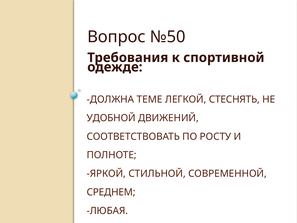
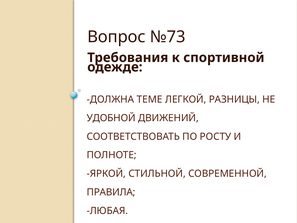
№50: №50 -> №73
СТЕСНЯТЬ: СТЕСНЯТЬ -> РАЗНИЦЫ
СРЕДНЕМ: СРЕДНЕМ -> ПРАВИЛА
